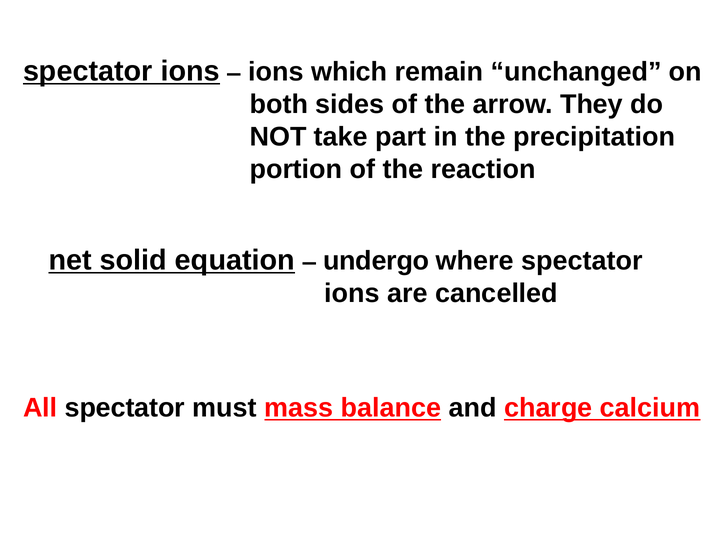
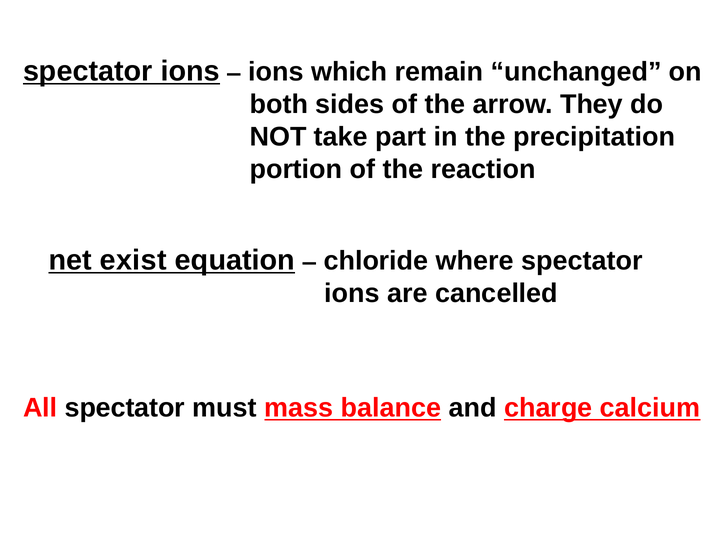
solid: solid -> exist
undergo: undergo -> chloride
